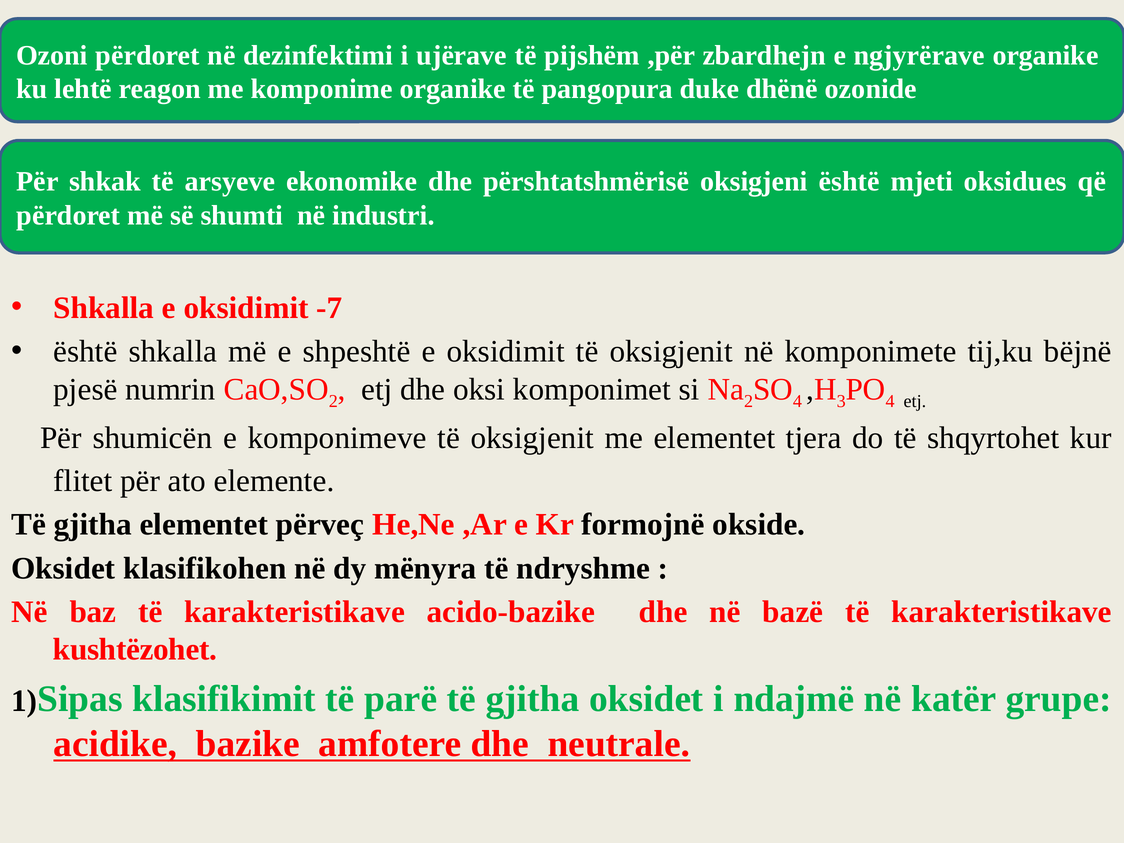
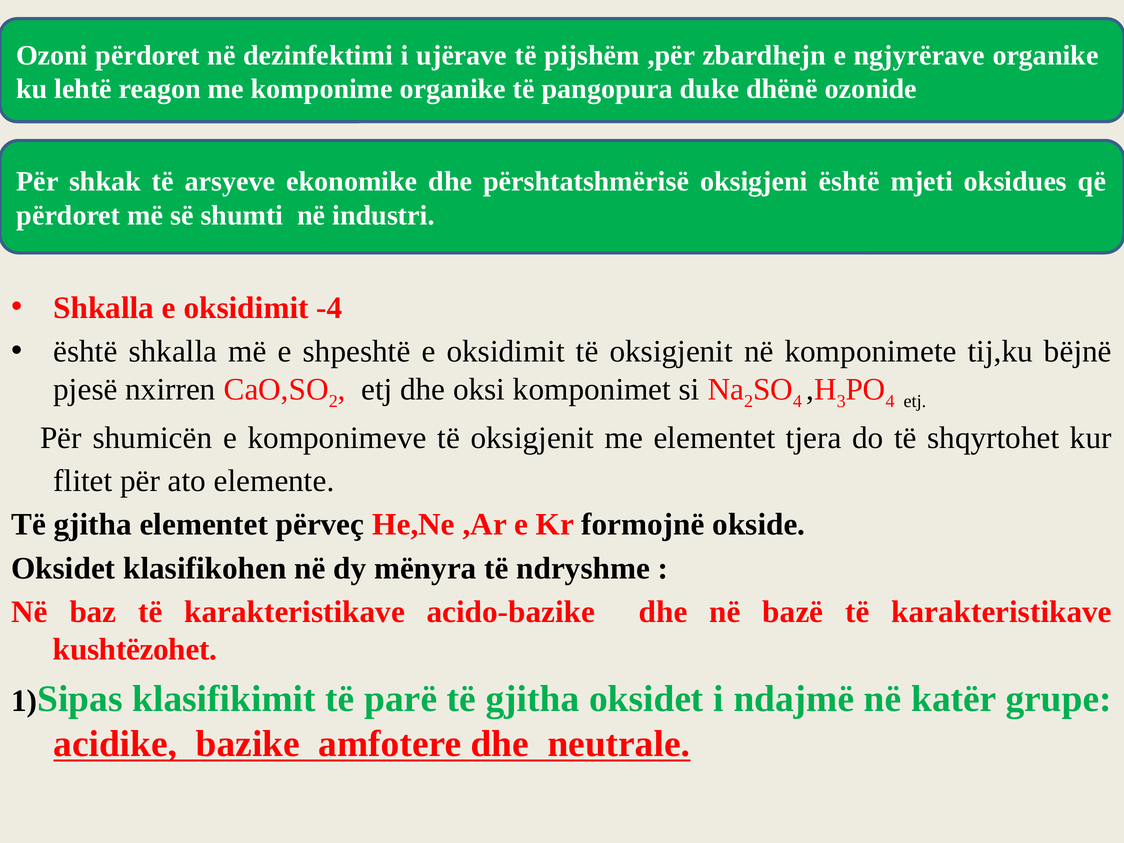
-7: -7 -> -4
numrin: numrin -> nxirren
